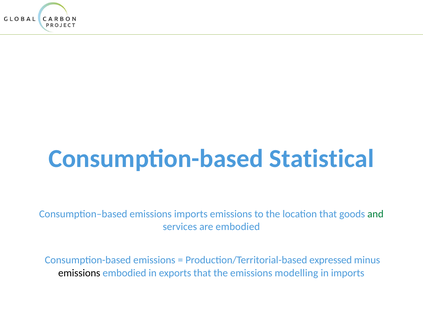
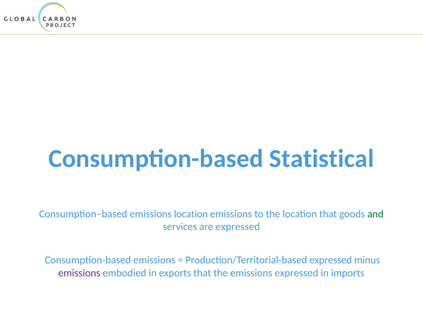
emissions imports: imports -> location
are embodied: embodied -> expressed
emissions at (79, 273) colour: black -> purple
emissions modelling: modelling -> expressed
